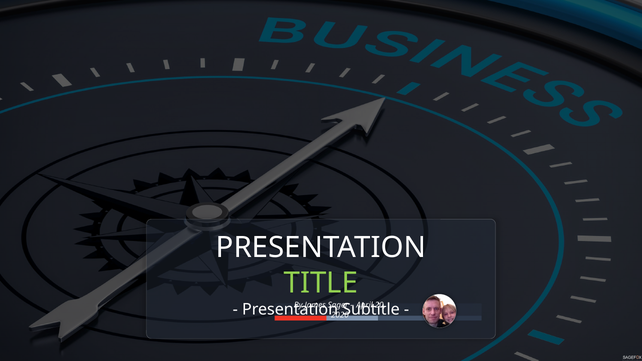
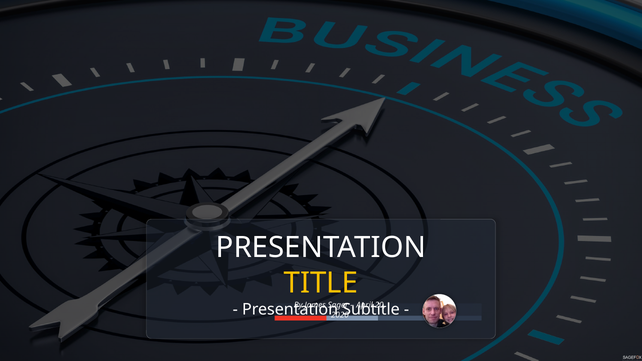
TITLE colour: light green -> yellow
